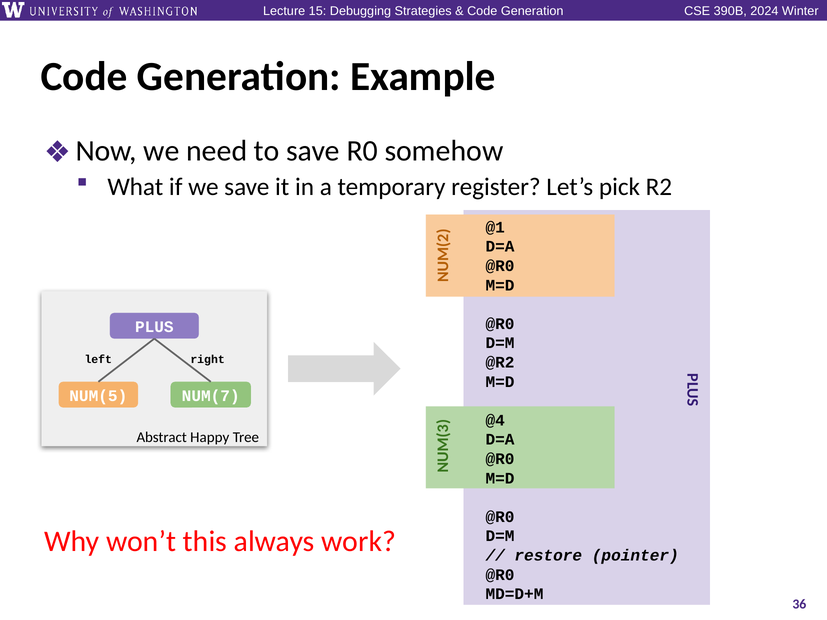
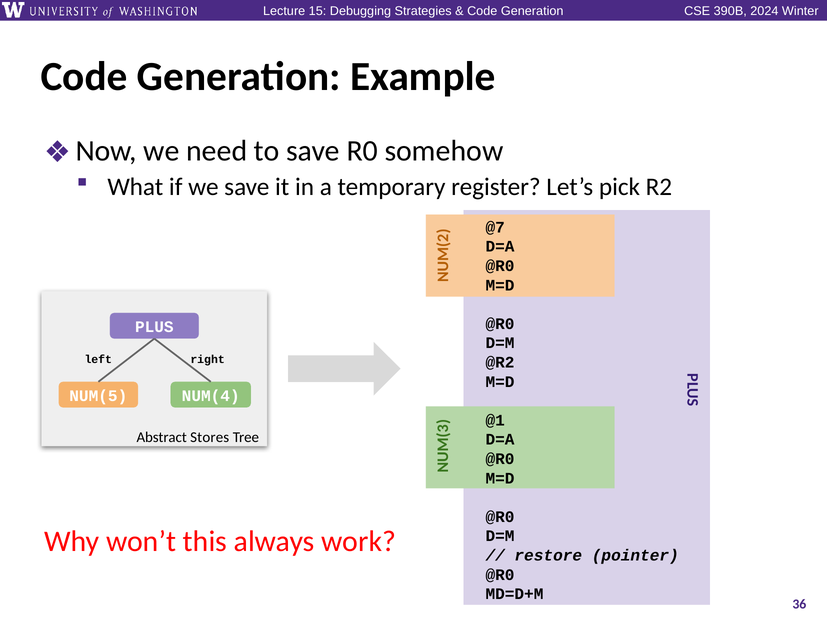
@1: @1 -> @7
NUM(7: NUM(7 -> NUM(4
@4: @4 -> @1
Happy: Happy -> Stores
